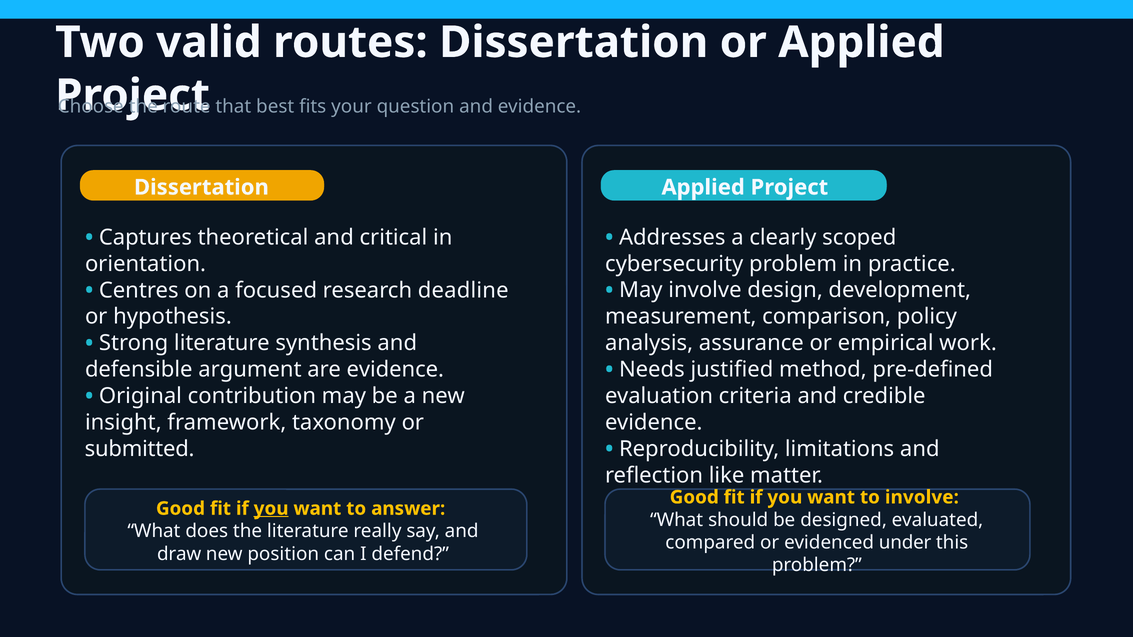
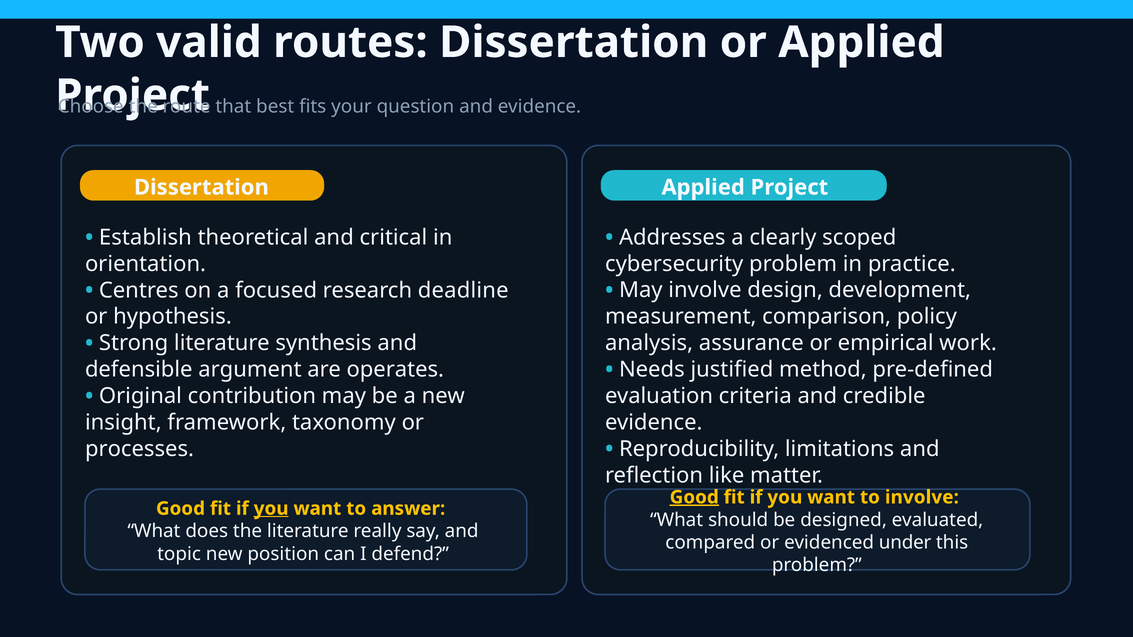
Captures: Captures -> Establish
are evidence: evidence -> operates
submitted: submitted -> processes
Good at (694, 497) underline: none -> present
draw: draw -> topic
